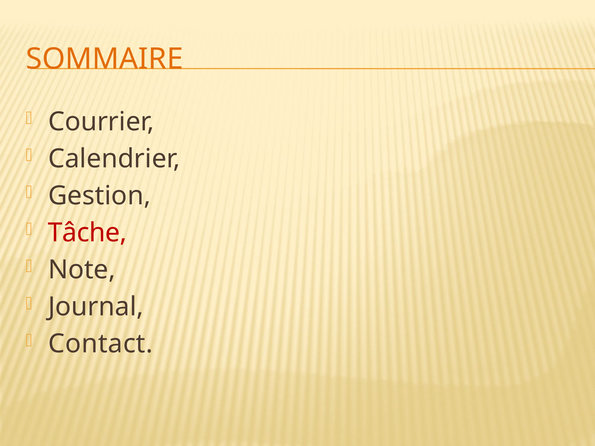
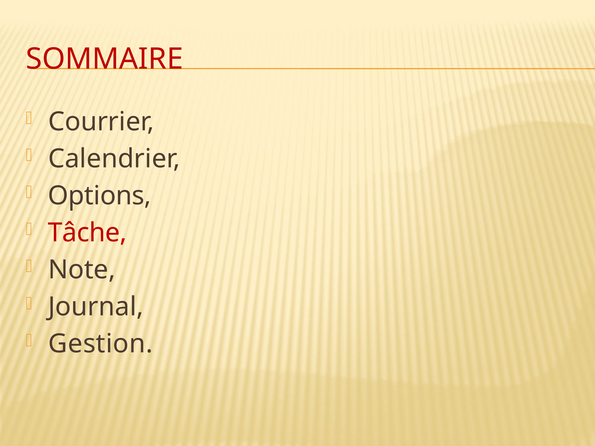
SOMMAIRE colour: orange -> red
Gestion: Gestion -> Options
Contact: Contact -> Gestion
